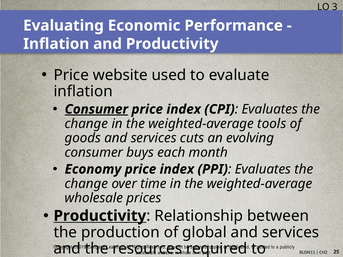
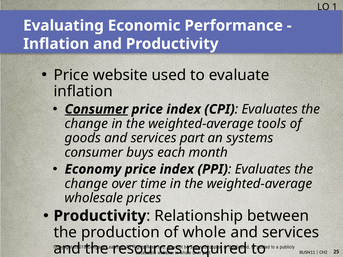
3: 3 -> 1
services cuts: cuts -> part
evolving: evolving -> systems
Productivity at (100, 216) underline: present -> none
of global: global -> whole
